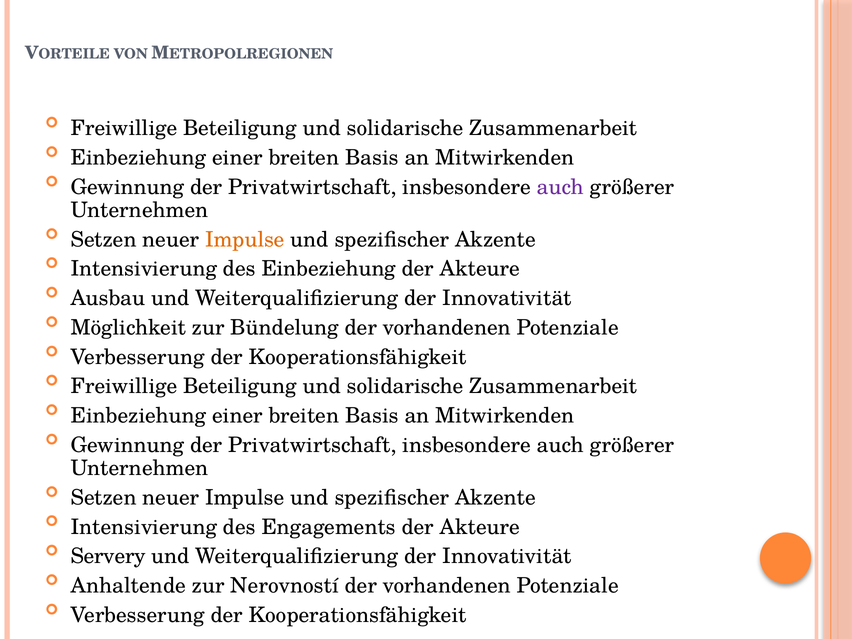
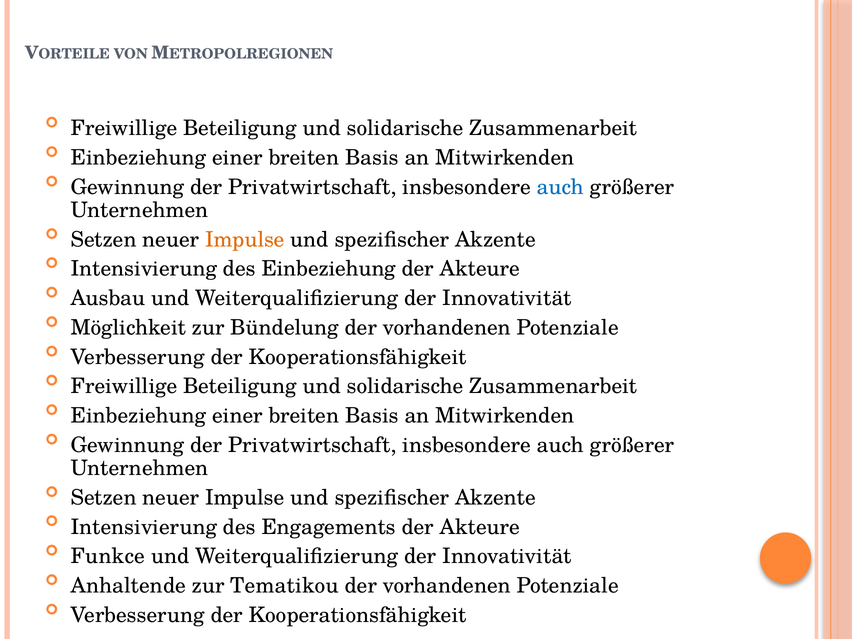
auch at (560, 187) colour: purple -> blue
Servery: Servery -> Funkce
Nerovností: Nerovností -> Tematikou
